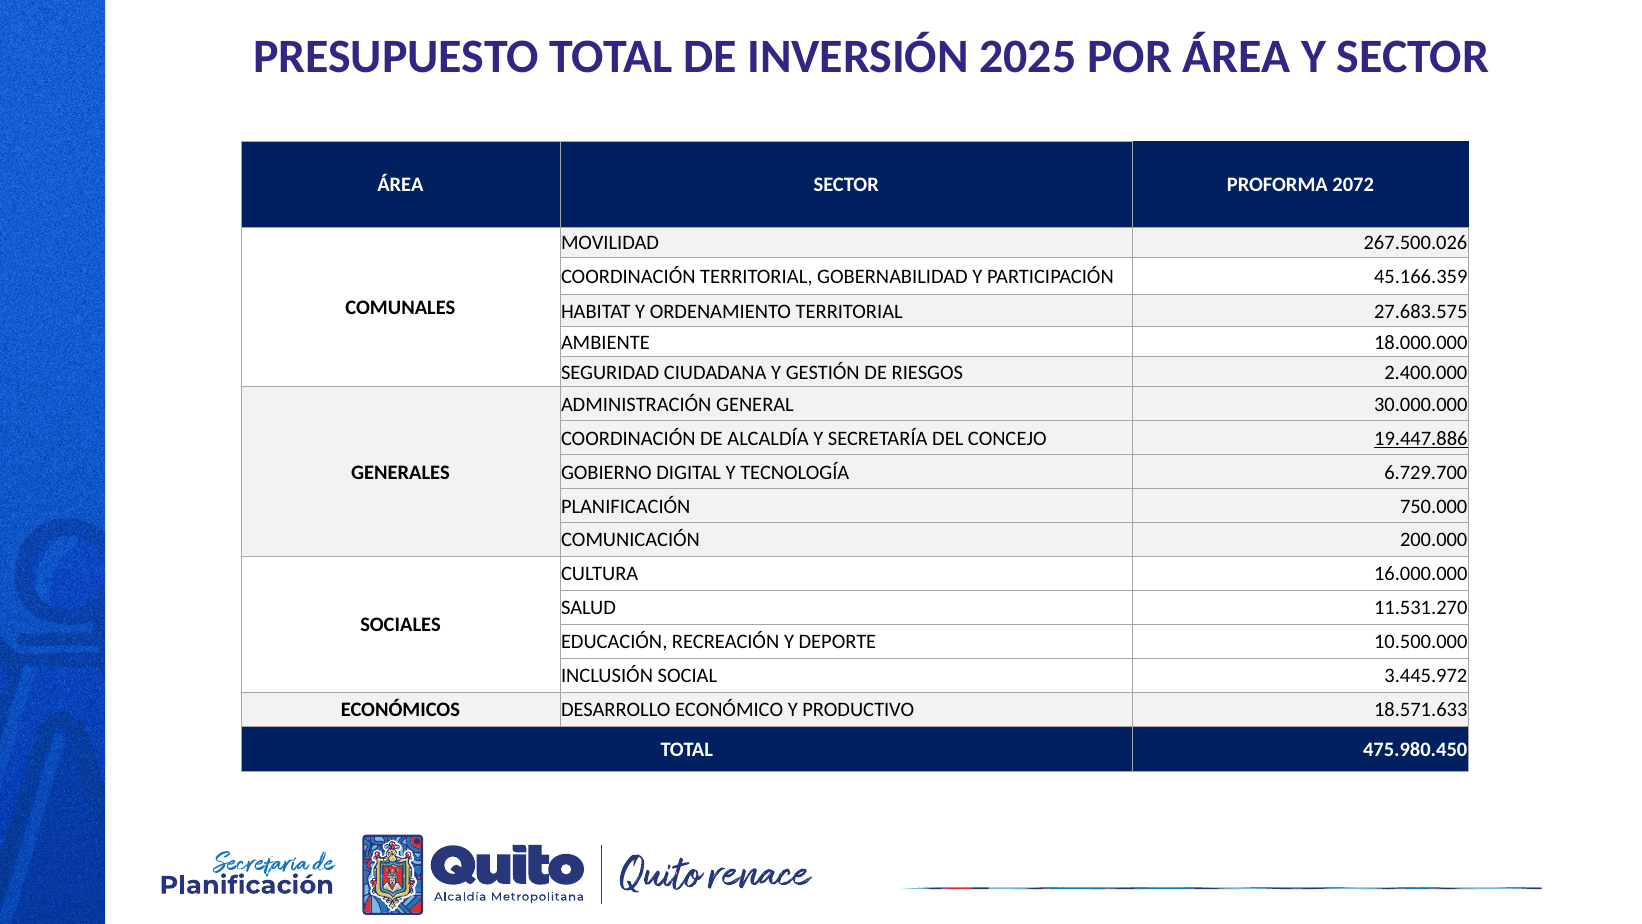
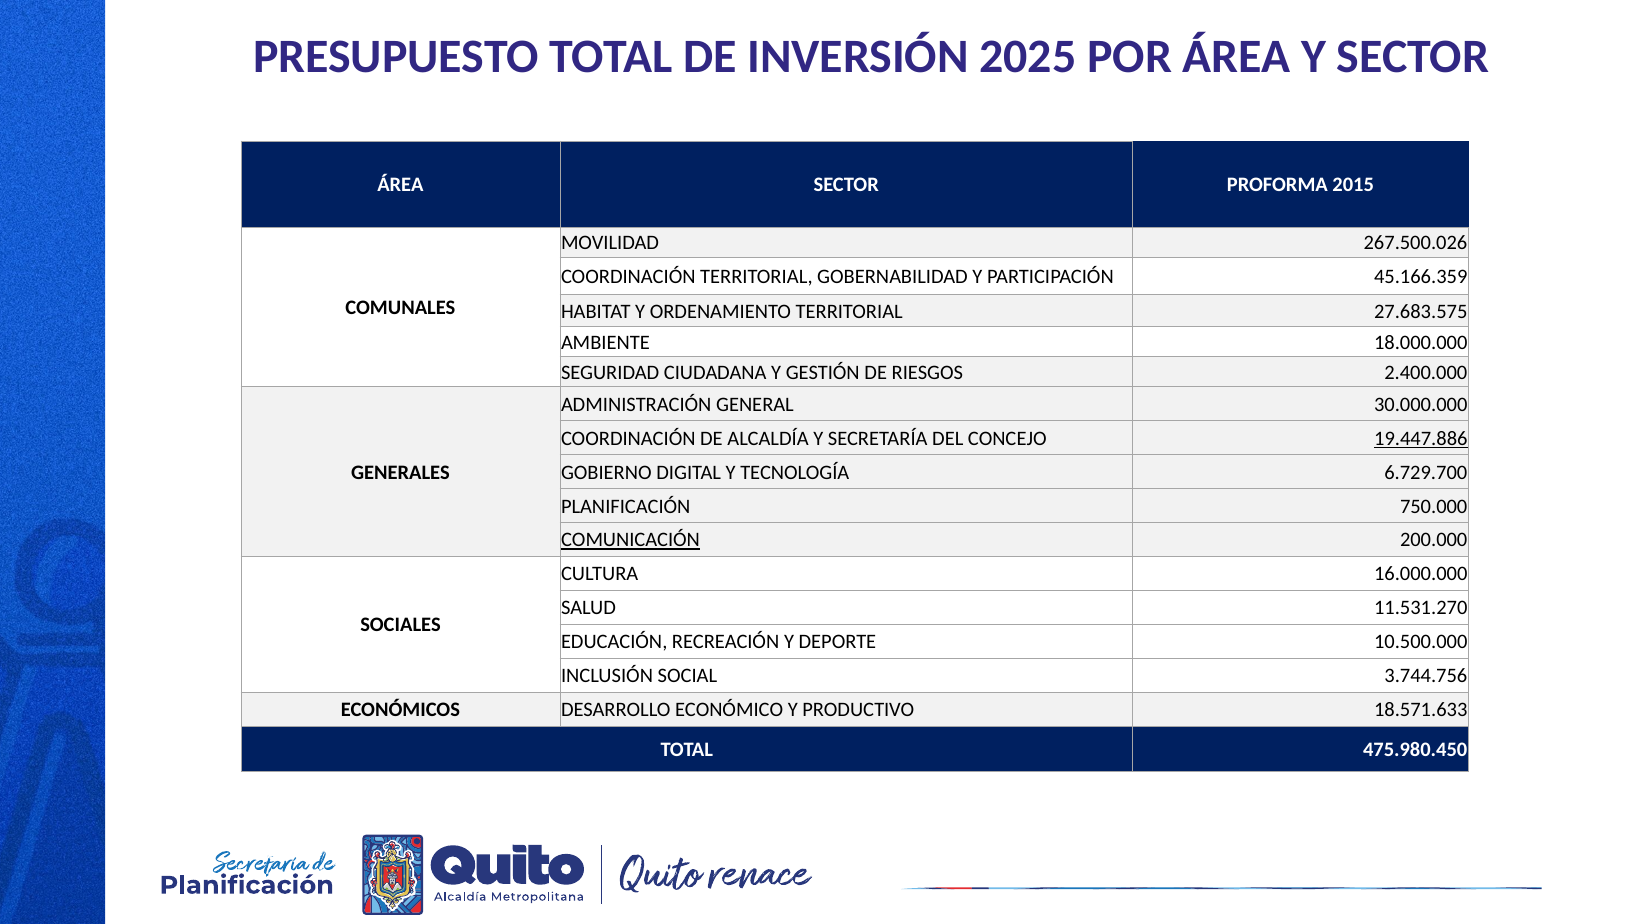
2072: 2072 -> 2015
COMUNICACIÓN underline: none -> present
3.445.972: 3.445.972 -> 3.744.756
